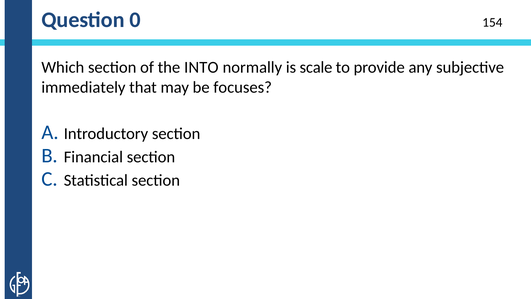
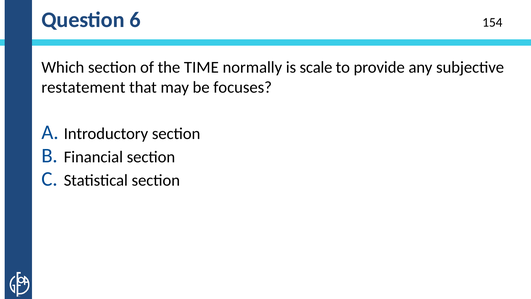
0: 0 -> 6
INTO: INTO -> TIME
immediately: immediately -> restatement
